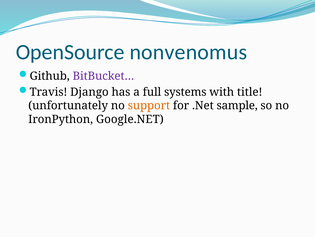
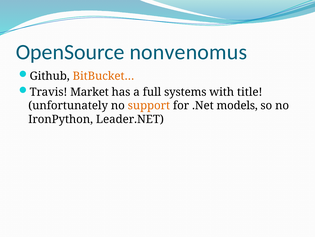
BitBucket… colour: purple -> orange
Django: Django -> Market
sample: sample -> models
Google.NET: Google.NET -> Leader.NET
